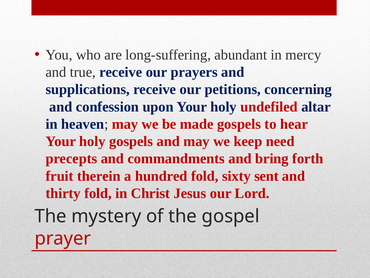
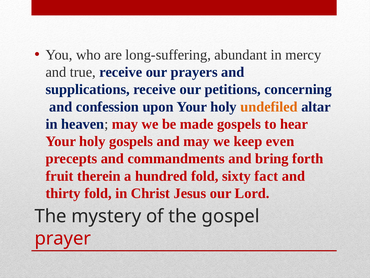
undefiled colour: red -> orange
need: need -> even
sent: sent -> fact
